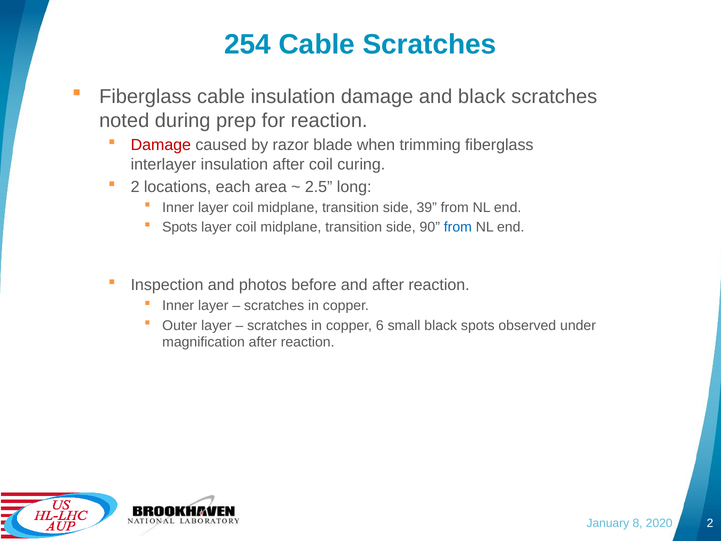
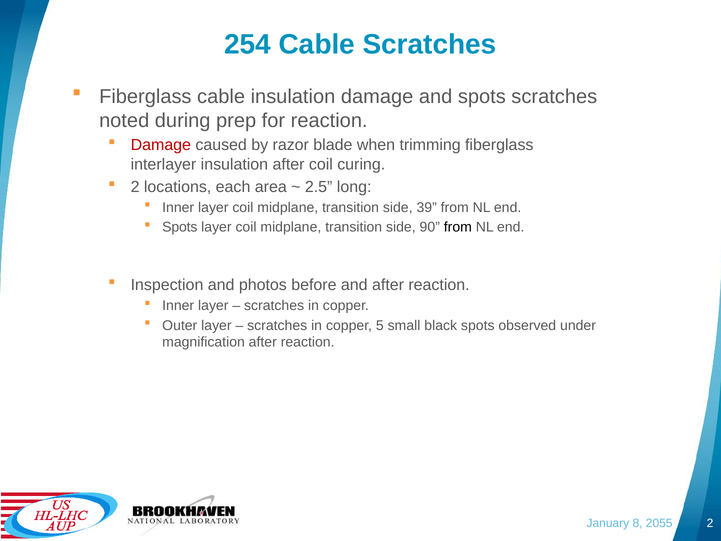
and black: black -> spots
from at (458, 227) colour: blue -> black
6: 6 -> 5
2020: 2020 -> 2055
